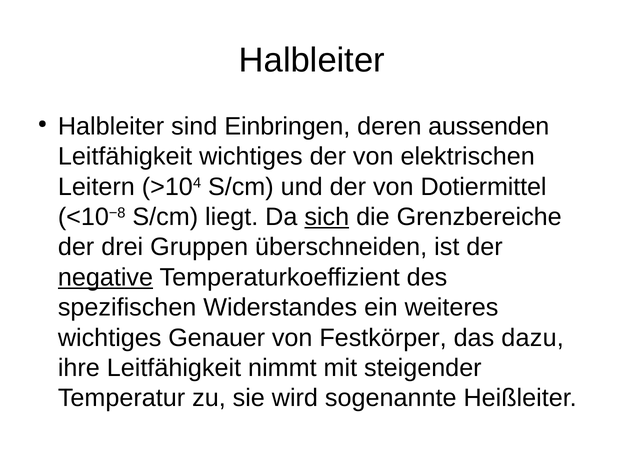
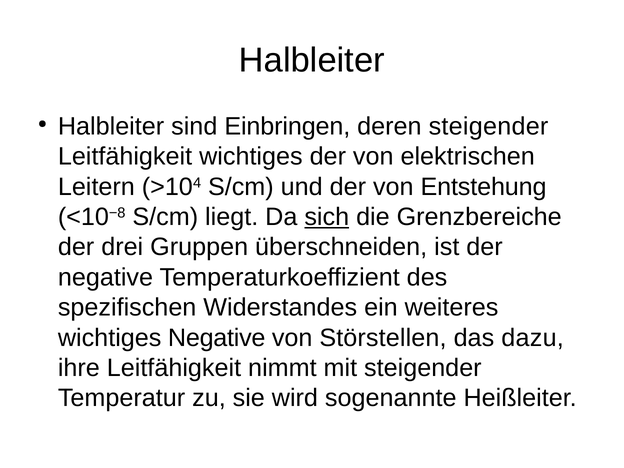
deren aussenden: aussenden -> steigender
Dotiermittel: Dotiermittel -> Entstehung
negative at (105, 277) underline: present -> none
wichtiges Genauer: Genauer -> Negative
Festkörper: Festkörper -> Störstellen
